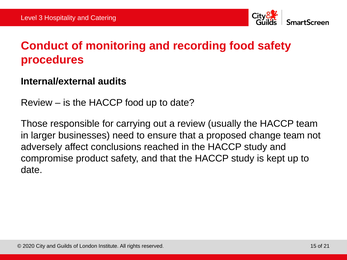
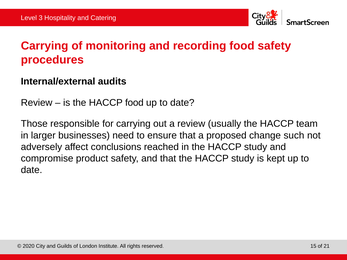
Conduct at (45, 46): Conduct -> Carrying
change team: team -> such
